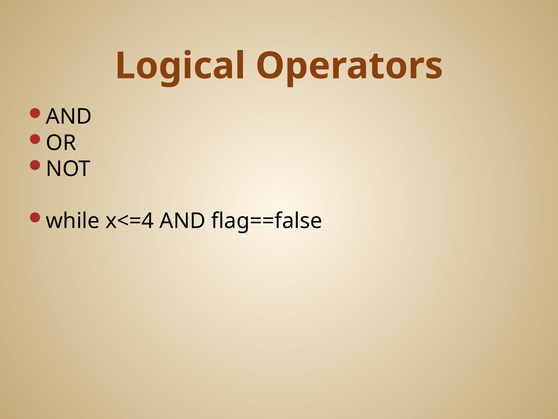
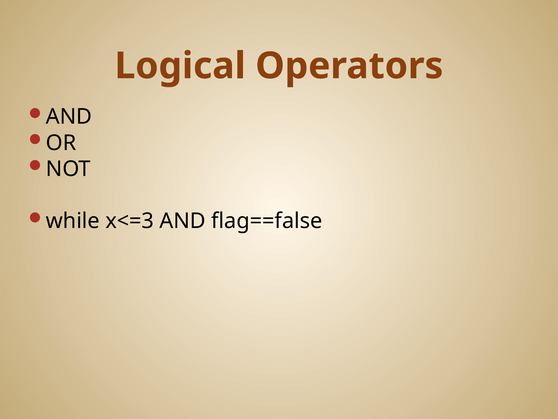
x<=4: x<=4 -> x<=3
